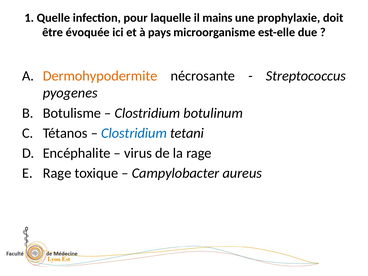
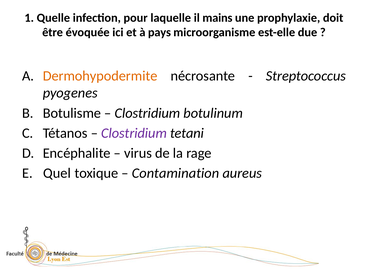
Clostridium at (134, 133) colour: blue -> purple
Rage at (57, 173): Rage -> Quel
Campylobacter: Campylobacter -> Contamination
